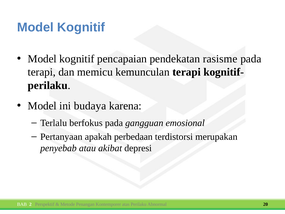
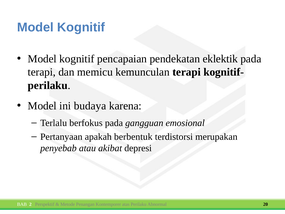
rasisme: rasisme -> eklektik
perbedaan: perbedaan -> berbentuk
